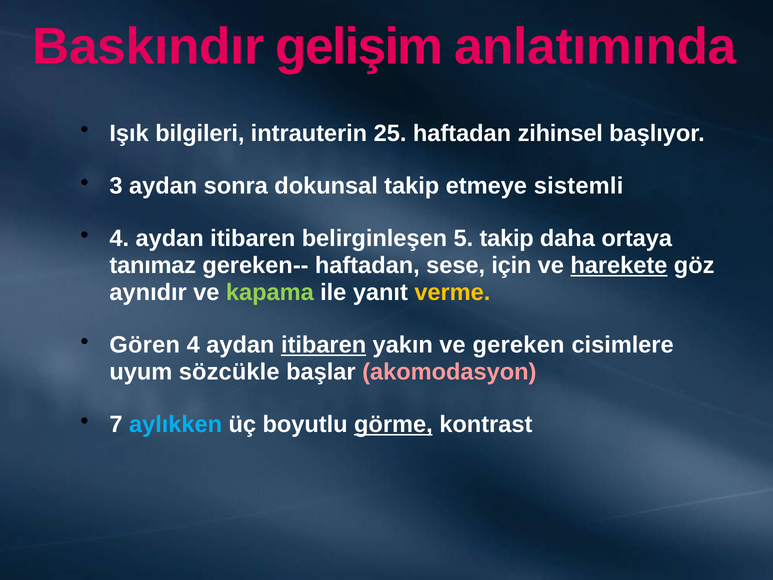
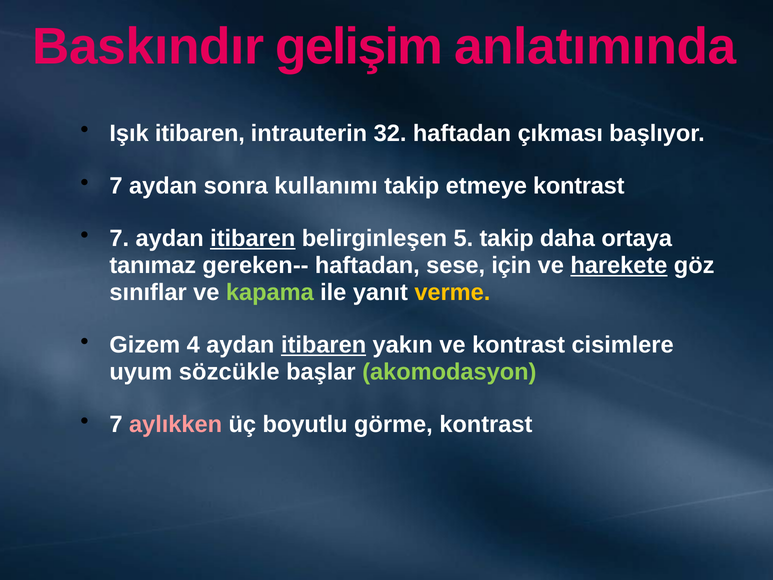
Işık bilgileri: bilgileri -> itibaren
25: 25 -> 32
zihinsel: zihinsel -> çıkması
3 at (116, 186): 3 -> 7
dokunsal: dokunsal -> kullanımı
etmeye sistemli: sistemli -> kontrast
4 at (119, 238): 4 -> 7
itibaren at (253, 238) underline: none -> present
aynıdır: aynıdır -> sınıflar
Gören: Gören -> Gizem
ve gereken: gereken -> kontrast
akomodasyon colour: pink -> light green
aylıkken colour: light blue -> pink
görme underline: present -> none
